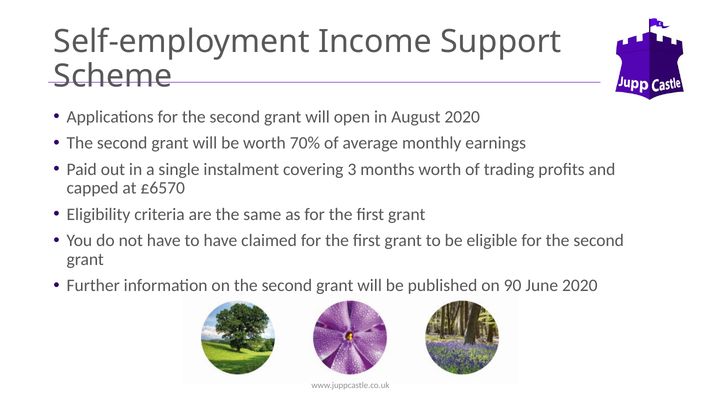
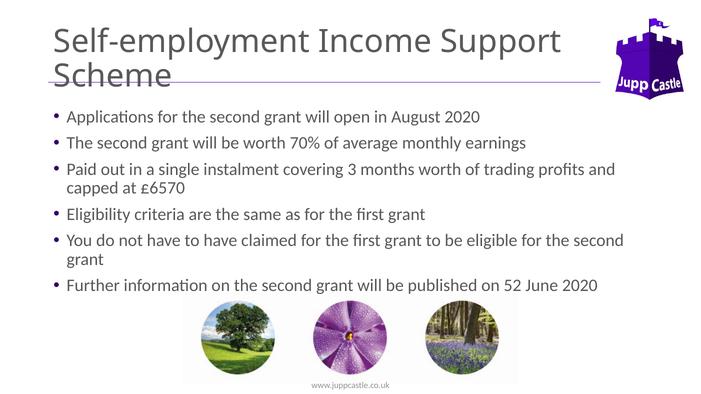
90: 90 -> 52
